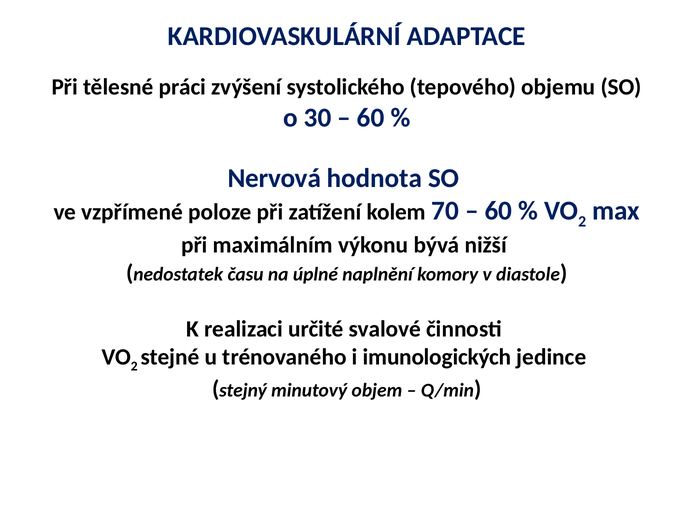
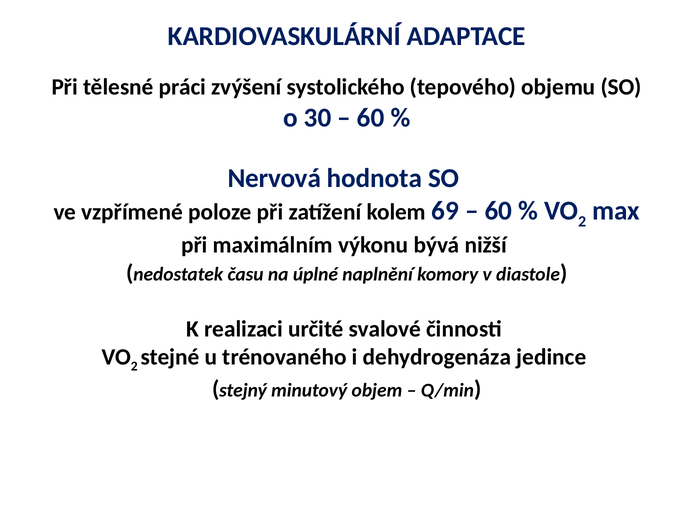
70: 70 -> 69
imunologických: imunologických -> dehydrogenáza
